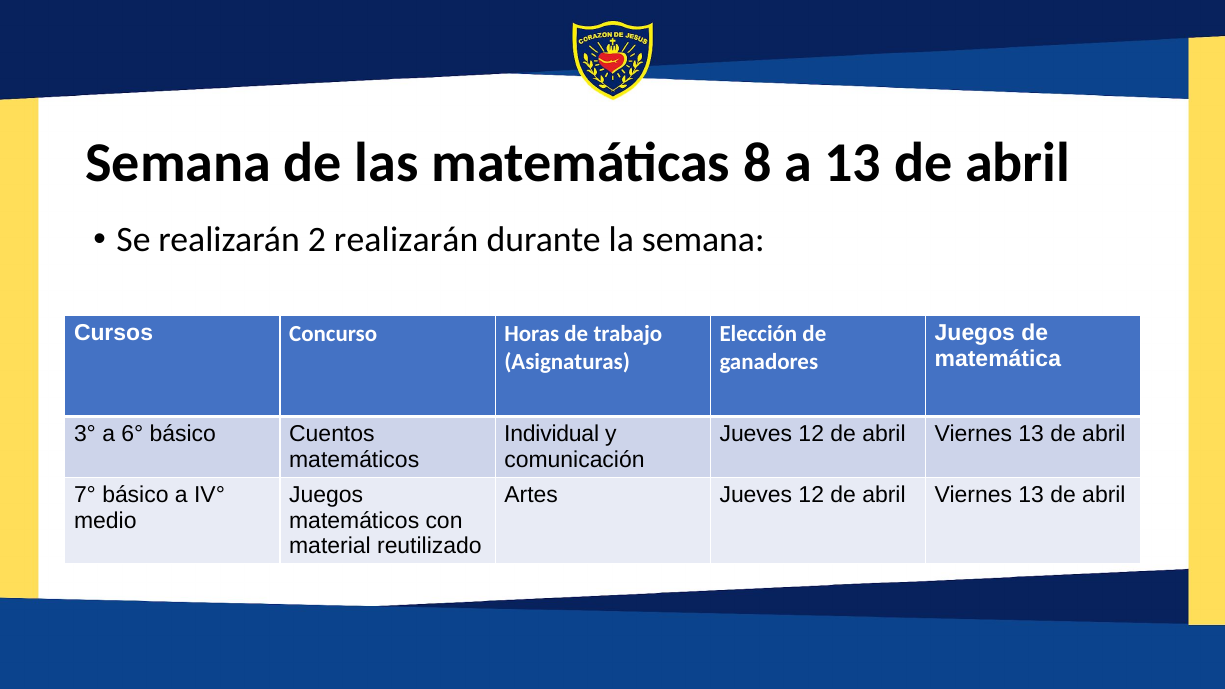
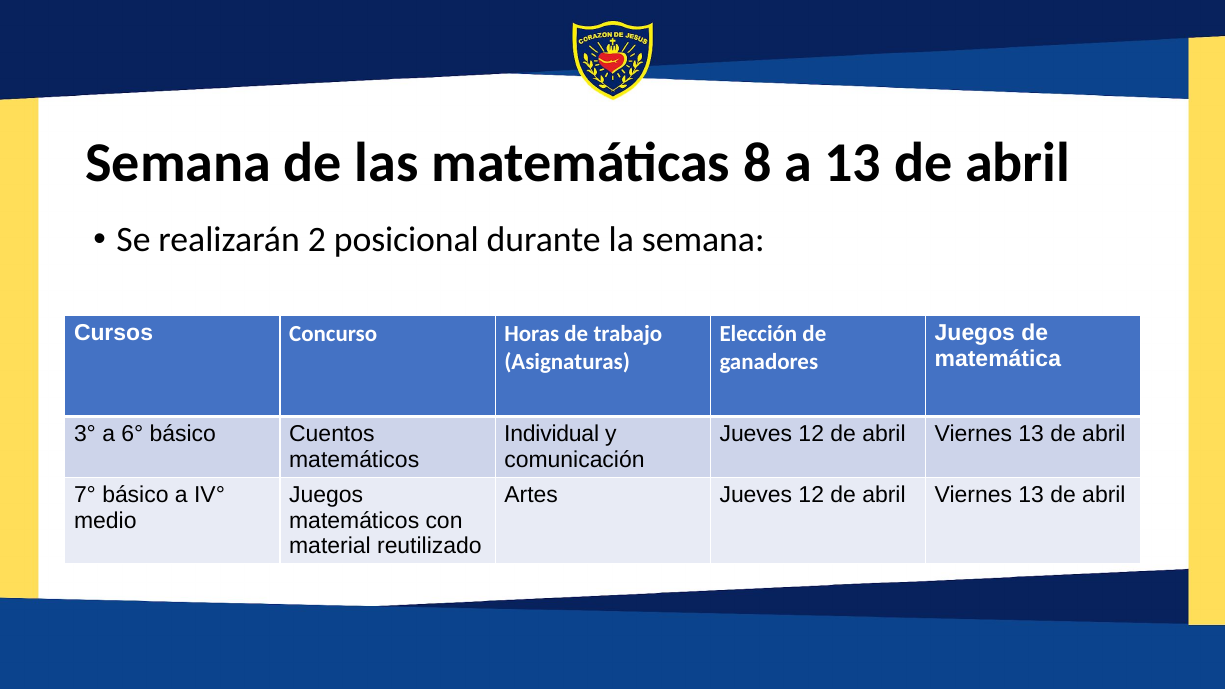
2 realizarán: realizarán -> posicional
